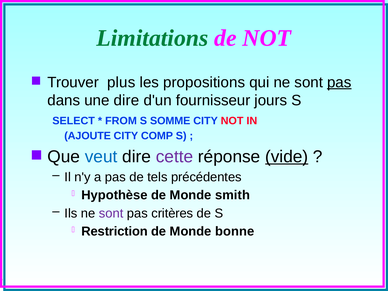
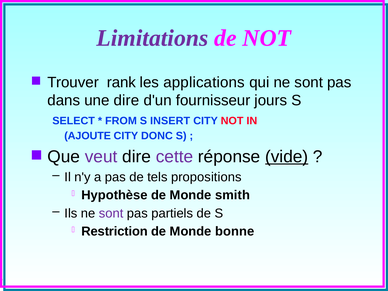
Limitations colour: green -> purple
plus: plus -> rank
propositions: propositions -> applications
pas at (339, 82) underline: present -> none
SOMME: SOMME -> INSERT
COMP: COMP -> DONC
veut colour: blue -> purple
précédentes: précédentes -> propositions
critères: critères -> partiels
